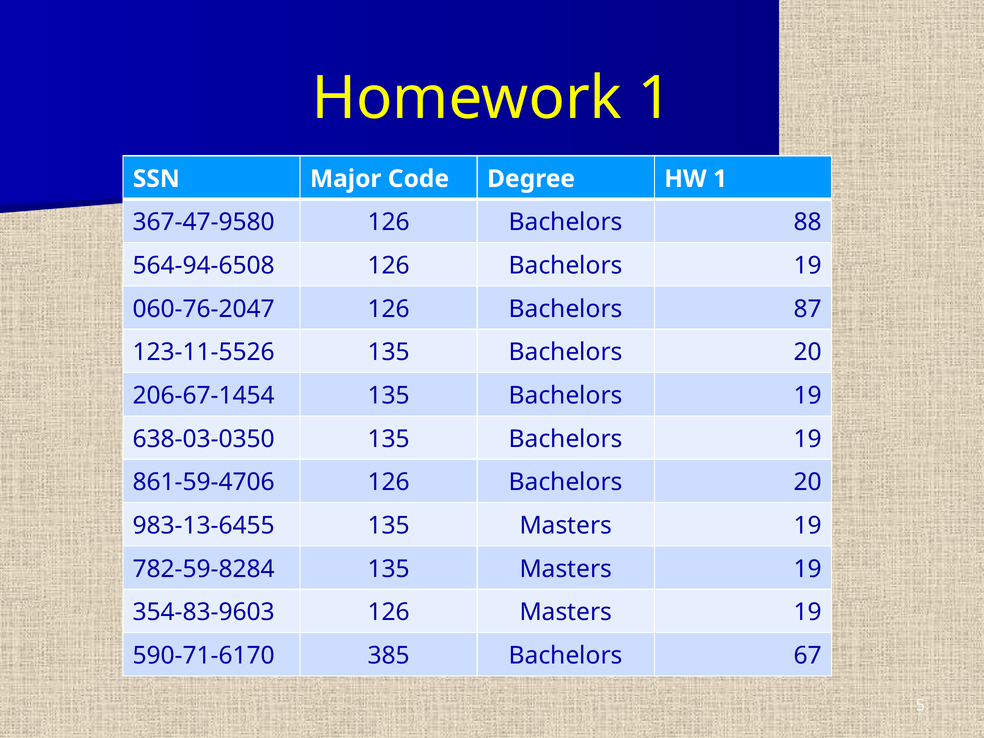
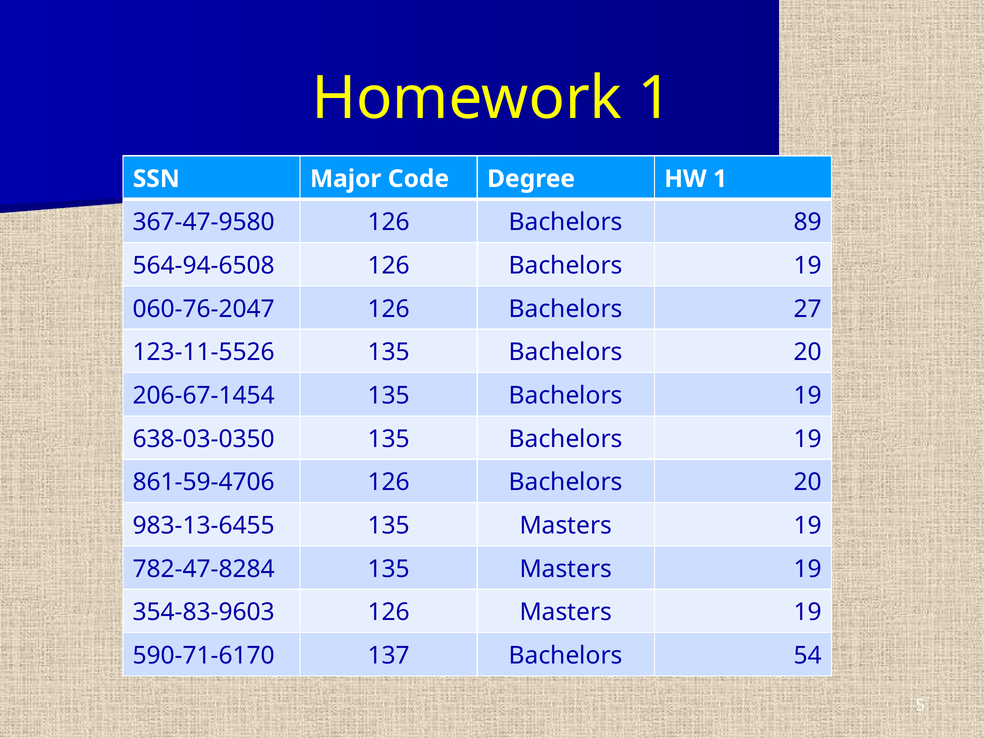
88: 88 -> 89
87: 87 -> 27
782-59-8284: 782-59-8284 -> 782-47-8284
385: 385 -> 137
67: 67 -> 54
